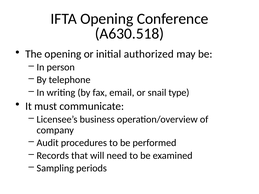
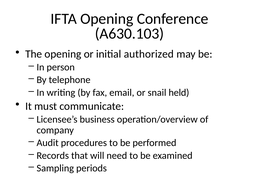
A630.518: A630.518 -> A630.103
type: type -> held
